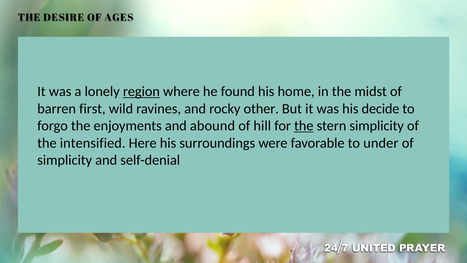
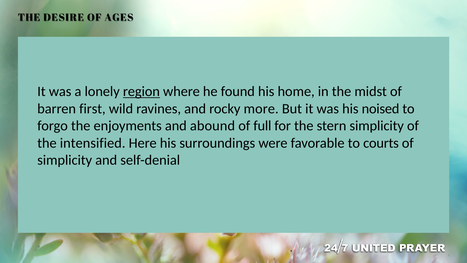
other: other -> more
decide: decide -> noised
hill: hill -> full
the at (304, 126) underline: present -> none
under: under -> courts
